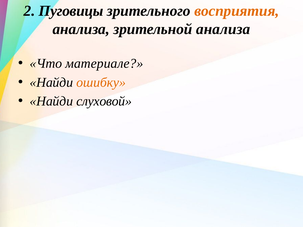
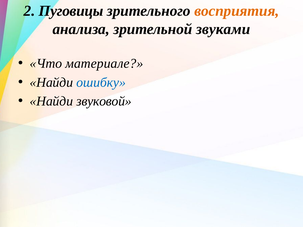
зрительной анализа: анализа -> звуками
ошибку colour: orange -> blue
слуховой: слуховой -> звуковой
